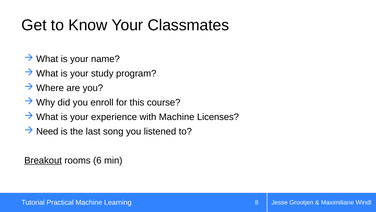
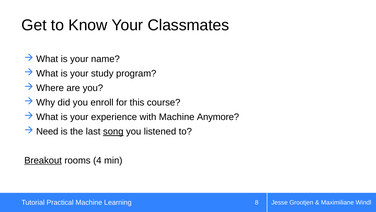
Licenses: Licenses -> Anymore
song underline: none -> present
6: 6 -> 4
